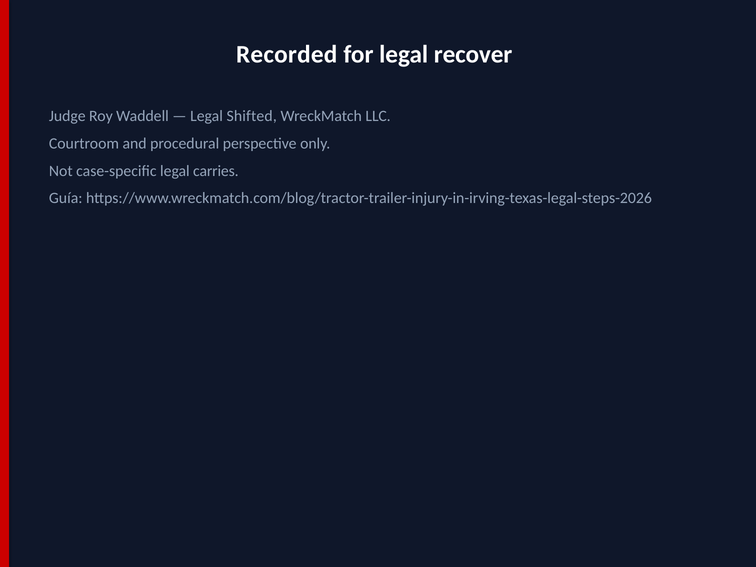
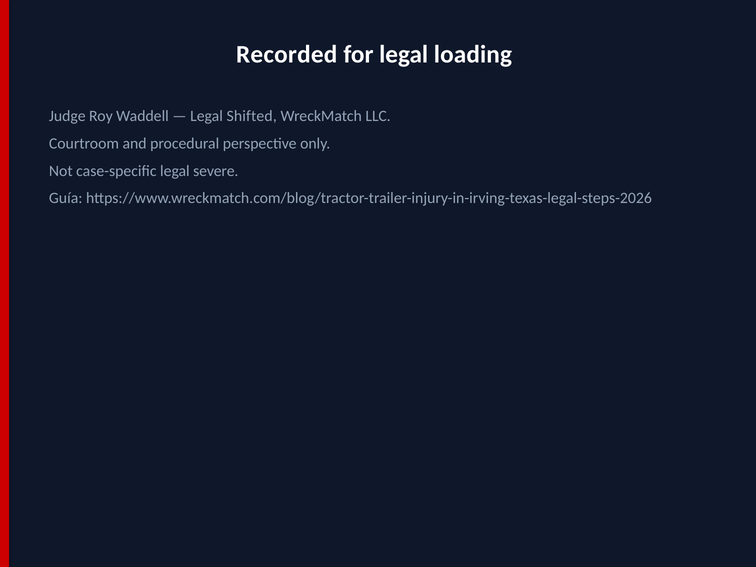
recover: recover -> loading
carries: carries -> severe
